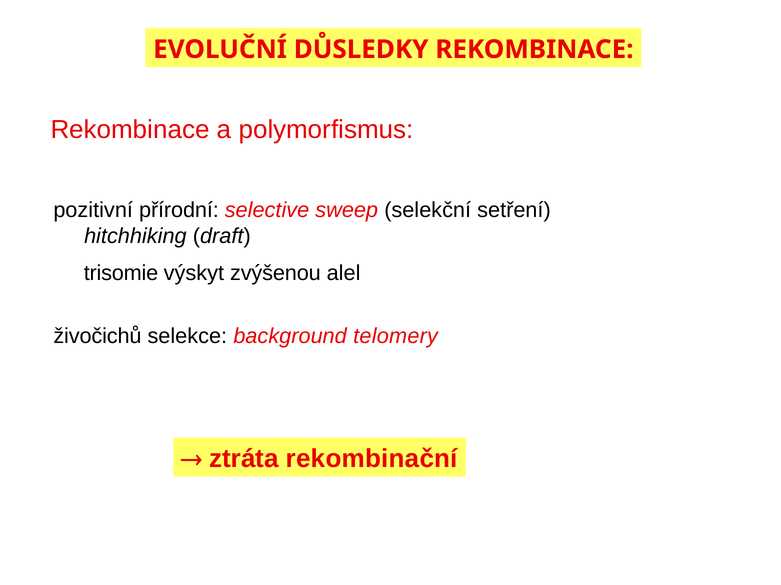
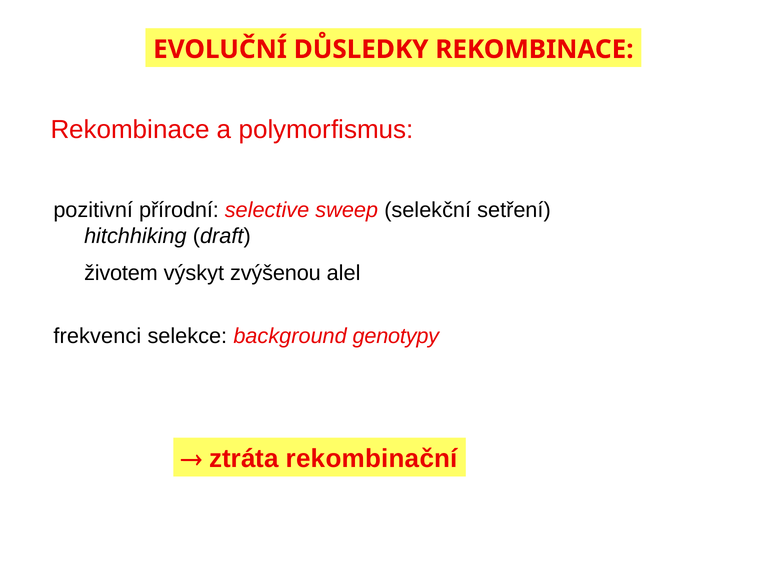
trisomie: trisomie -> životem
živočichů: živočichů -> frekvenci
telomery: telomery -> genotypy
